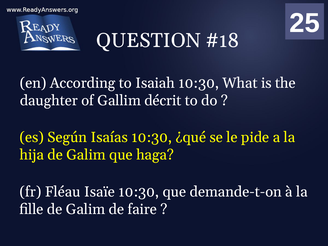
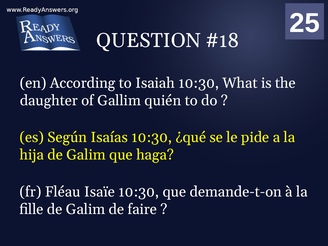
décrit: décrit -> quién
